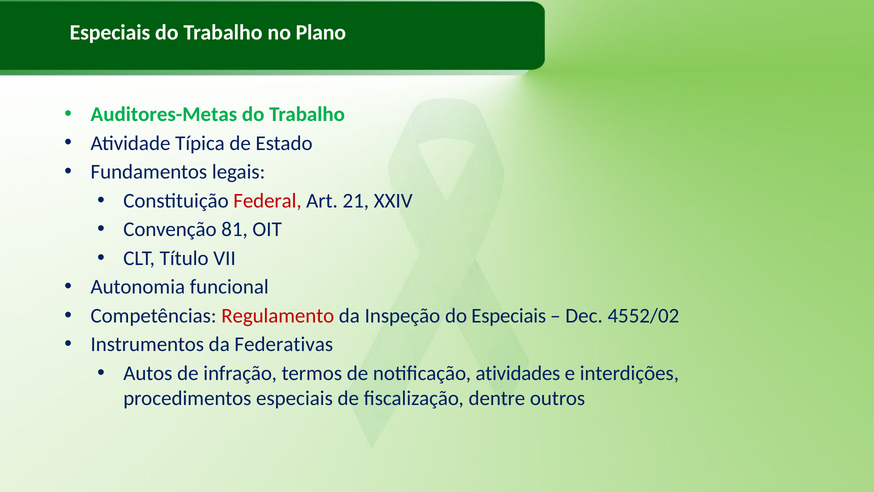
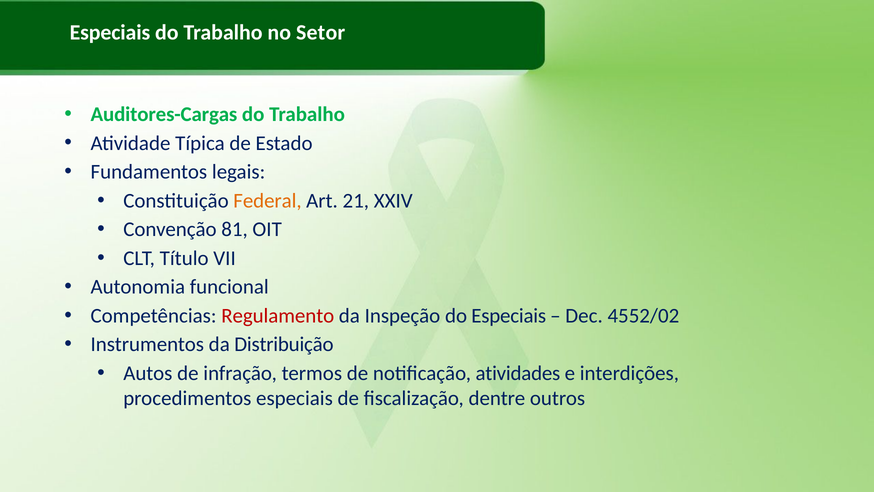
Plano: Plano -> Setor
Auditores-Metas: Auditores-Metas -> Auditores-Cargas
Federal colour: red -> orange
Federativas: Federativas -> Distribuição
